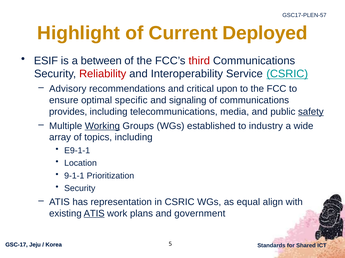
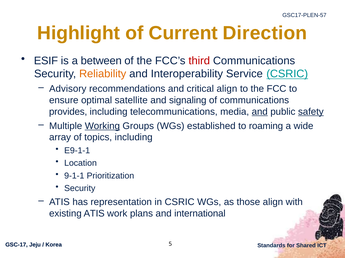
Deployed: Deployed -> Direction
Reliability colour: red -> orange
critical upon: upon -> align
specific: specific -> satellite
and at (260, 112) underline: none -> present
industry: industry -> roaming
equal: equal -> those
ATIS at (94, 214) underline: present -> none
government: government -> international
